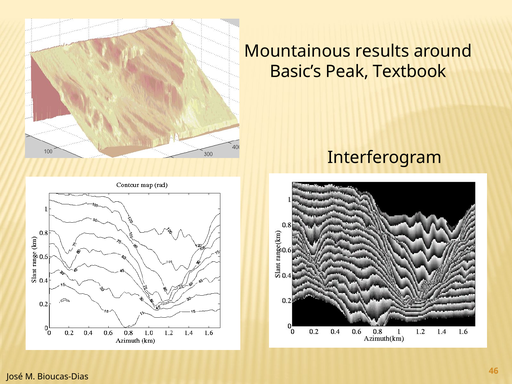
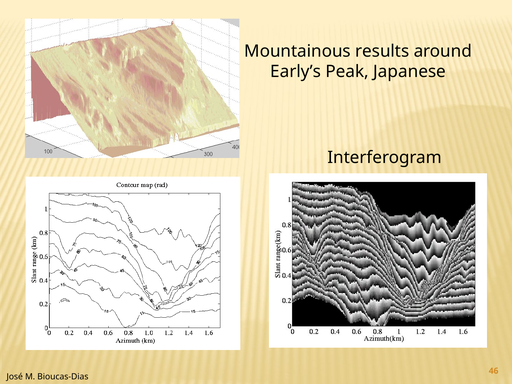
Basic’s: Basic’s -> Early’s
Textbook: Textbook -> Japanese
